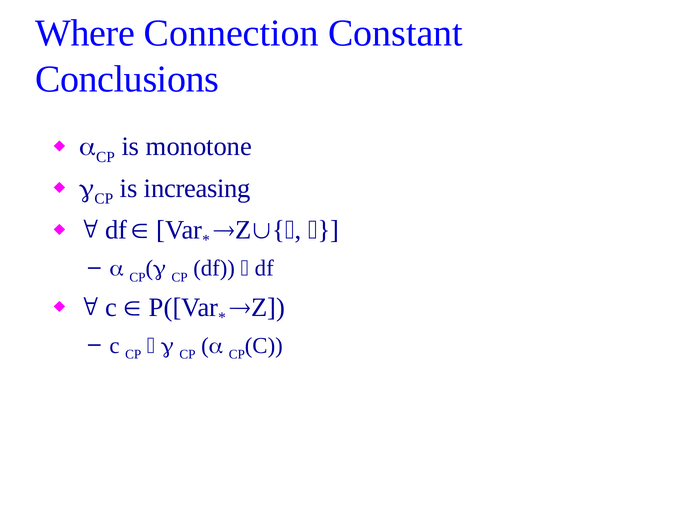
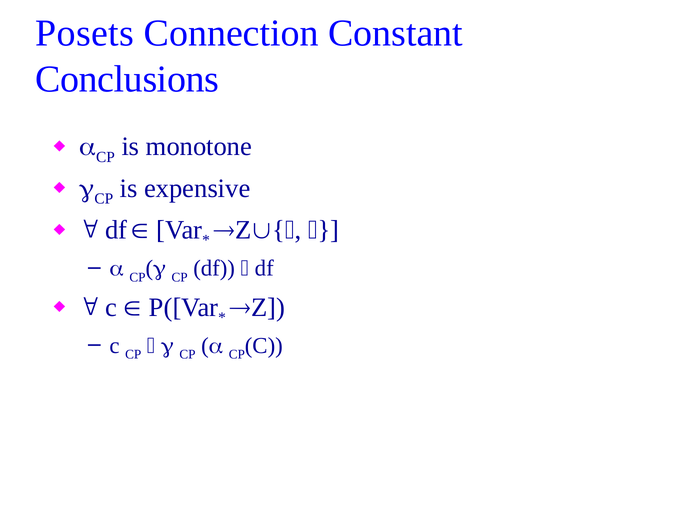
Where: Where -> Posets
increasing: increasing -> expensive
